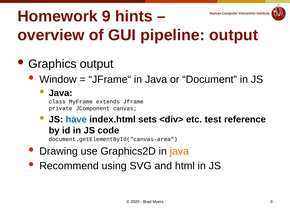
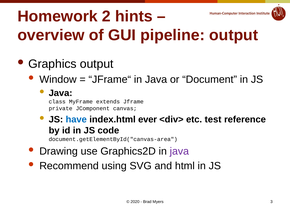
9: 9 -> 2
sets: sets -> ever
java at (179, 152) colour: orange -> purple
